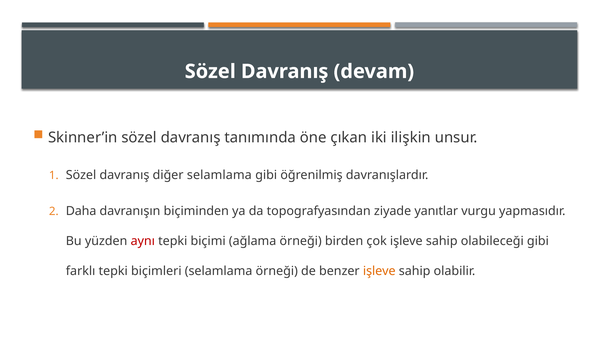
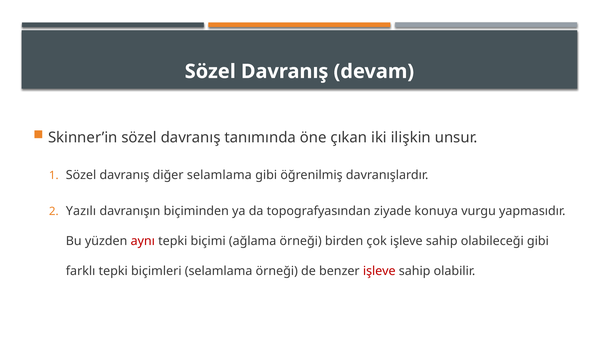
Daha: Daha -> Yazılı
yanıtlar: yanıtlar -> konuya
işleve at (379, 271) colour: orange -> red
